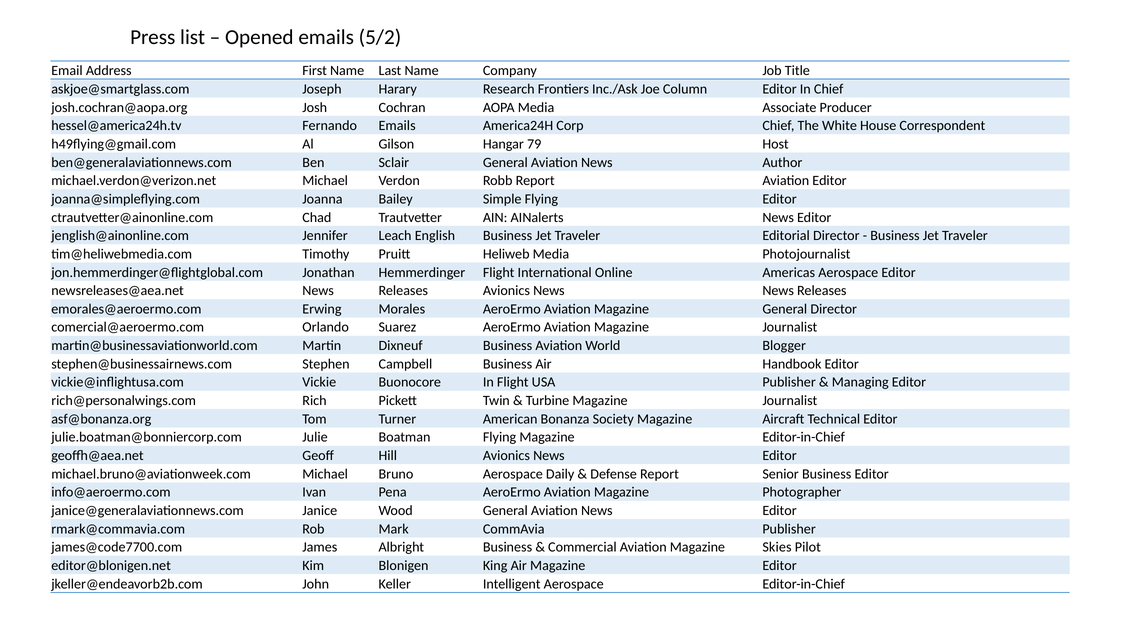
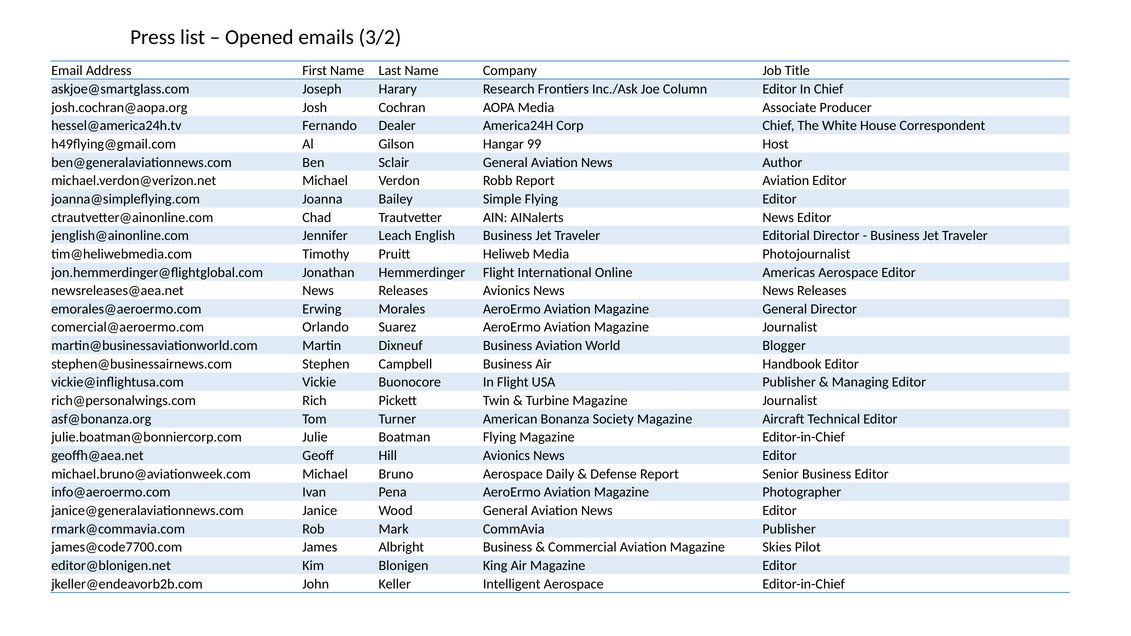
5/2: 5/2 -> 3/2
Fernando Emails: Emails -> Dealer
79: 79 -> 99
